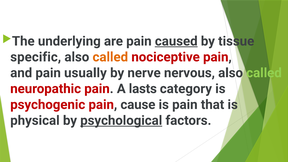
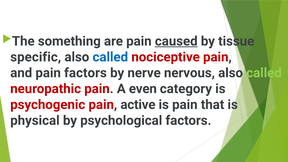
underlying: underlying -> something
called at (110, 57) colour: orange -> blue
pain usually: usually -> factors
lasts: lasts -> even
cause: cause -> active
psychological underline: present -> none
